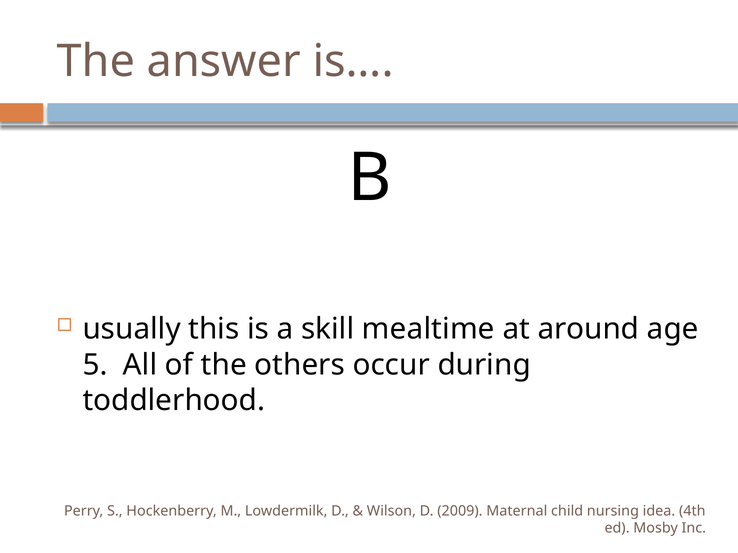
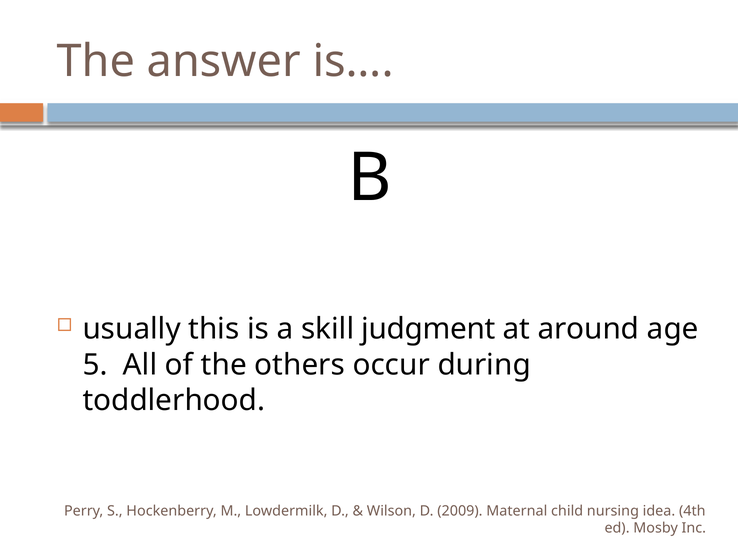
mealtime: mealtime -> judgment
